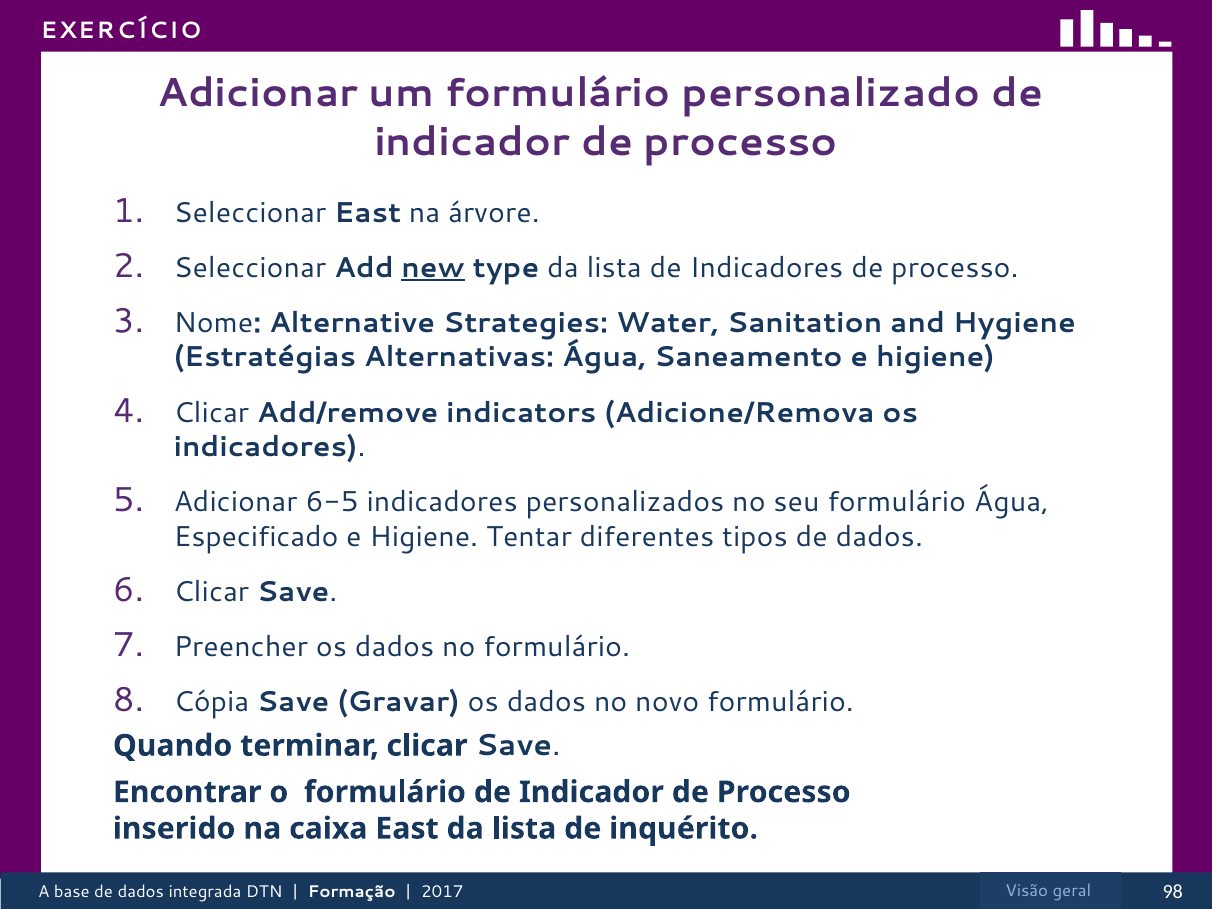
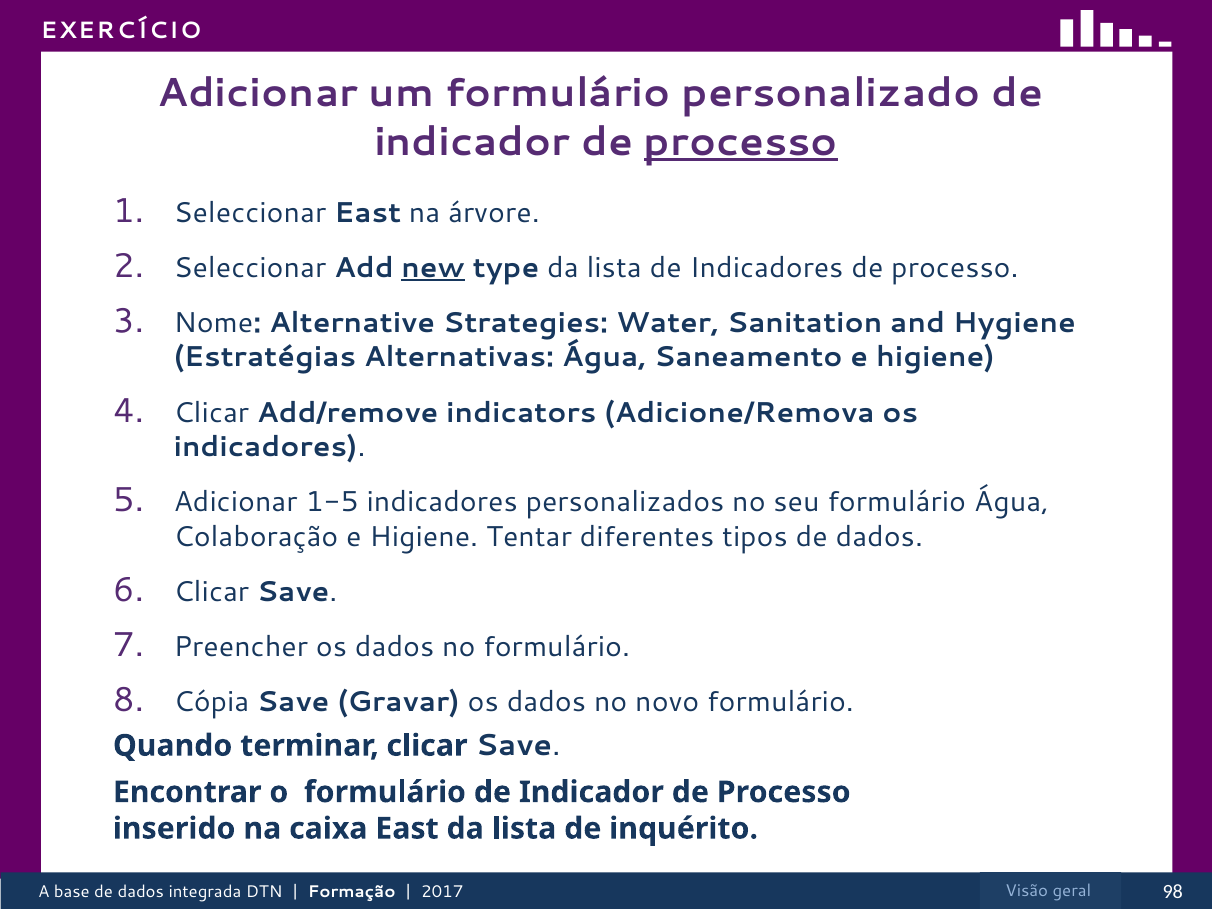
processo at (741, 142) underline: none -> present
6-5: 6-5 -> 1-5
Especificado: Especificado -> Colaboração
